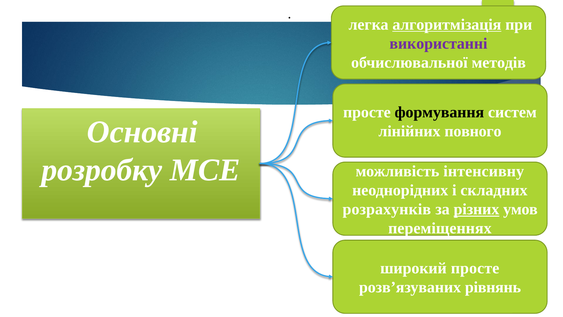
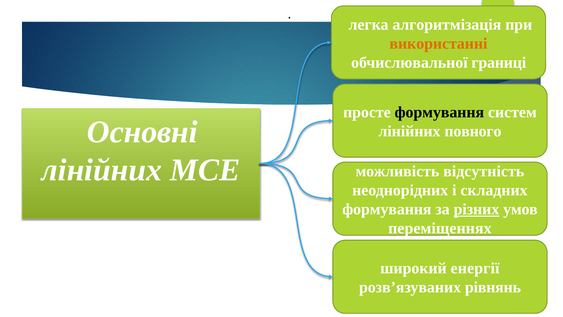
алгоритмізація underline: present -> none
використанні colour: purple -> orange
методів: методів -> границі
розробку at (102, 170): розробку -> лінійних
інтенсивну: інтенсивну -> відсутність
розрахунків at (387, 209): розрахунків -> формування
широкий просте: просте -> енергії
